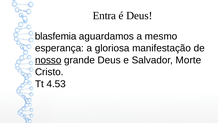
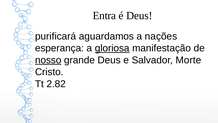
blasfemia: blasfemia -> purificará
mesmo: mesmo -> nações
gloriosa underline: none -> present
4.53: 4.53 -> 2.82
